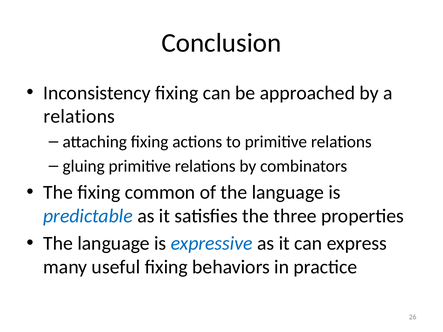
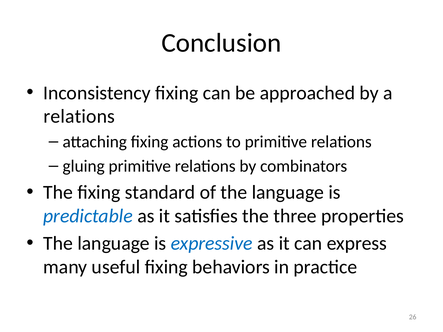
common: common -> standard
